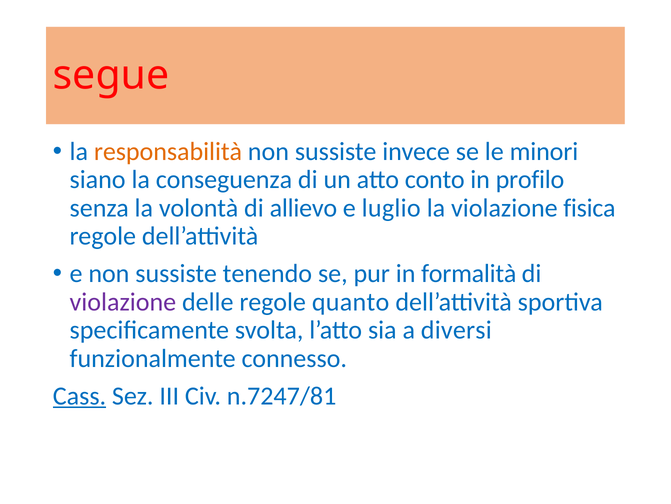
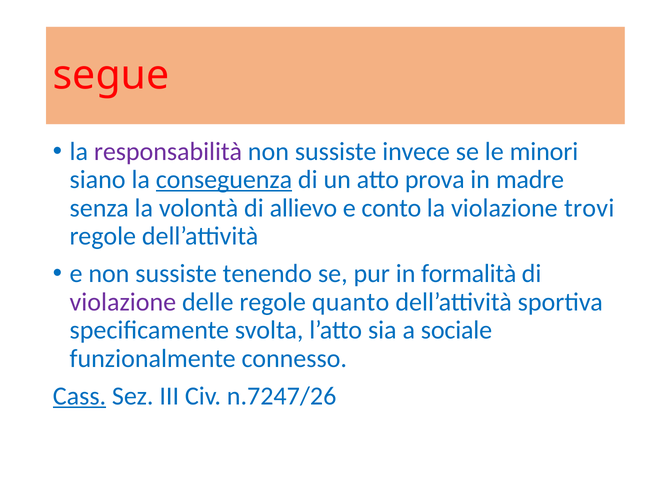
responsabilità colour: orange -> purple
conseguenza underline: none -> present
conto: conto -> prova
profilo: profilo -> madre
luglio: luglio -> conto
fisica: fisica -> trovi
diversi: diversi -> sociale
n.7247/81: n.7247/81 -> n.7247/26
